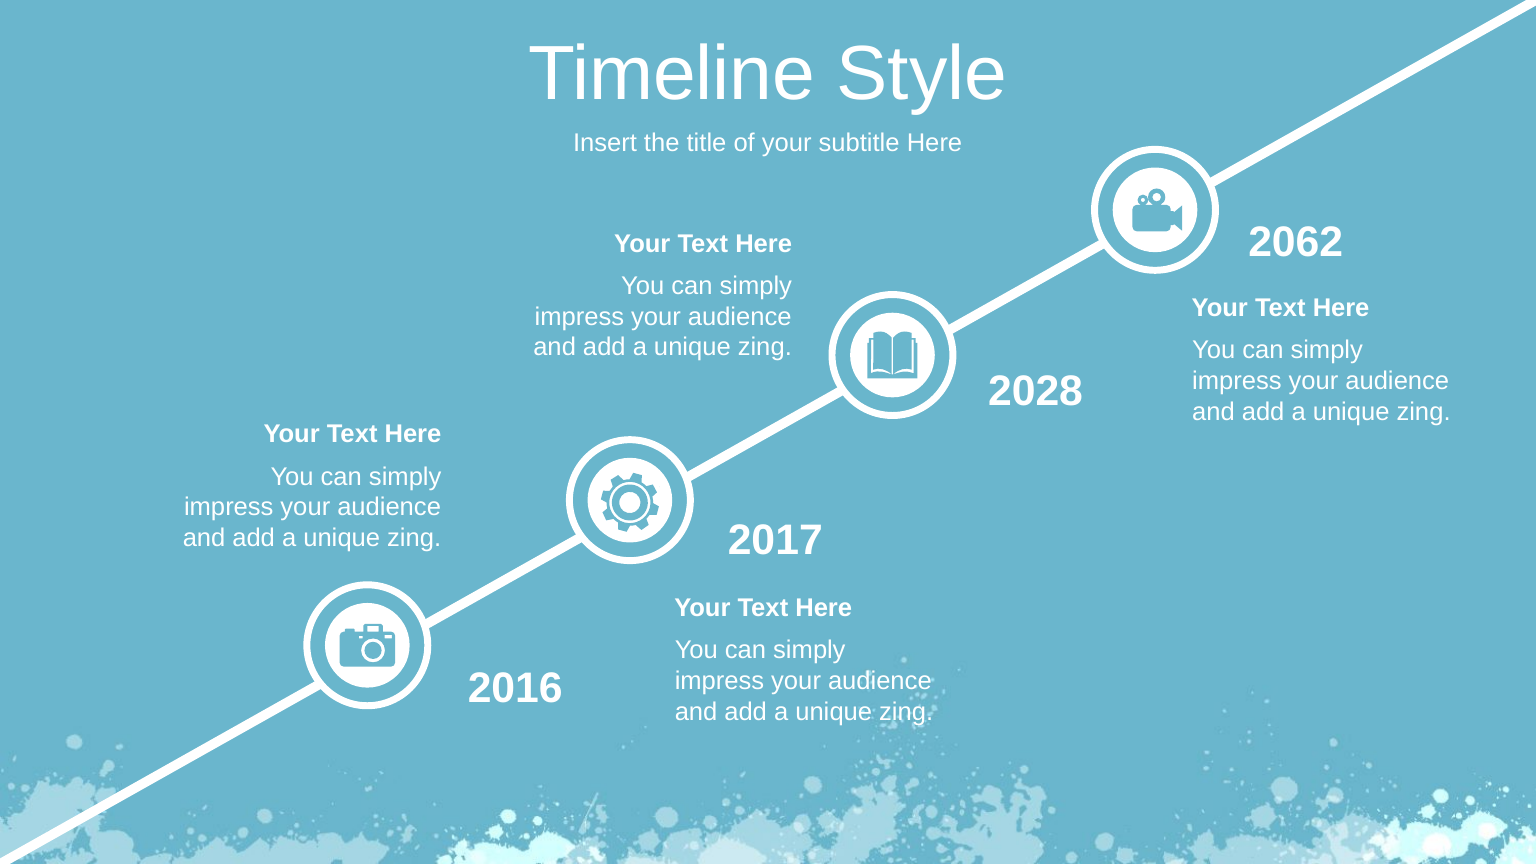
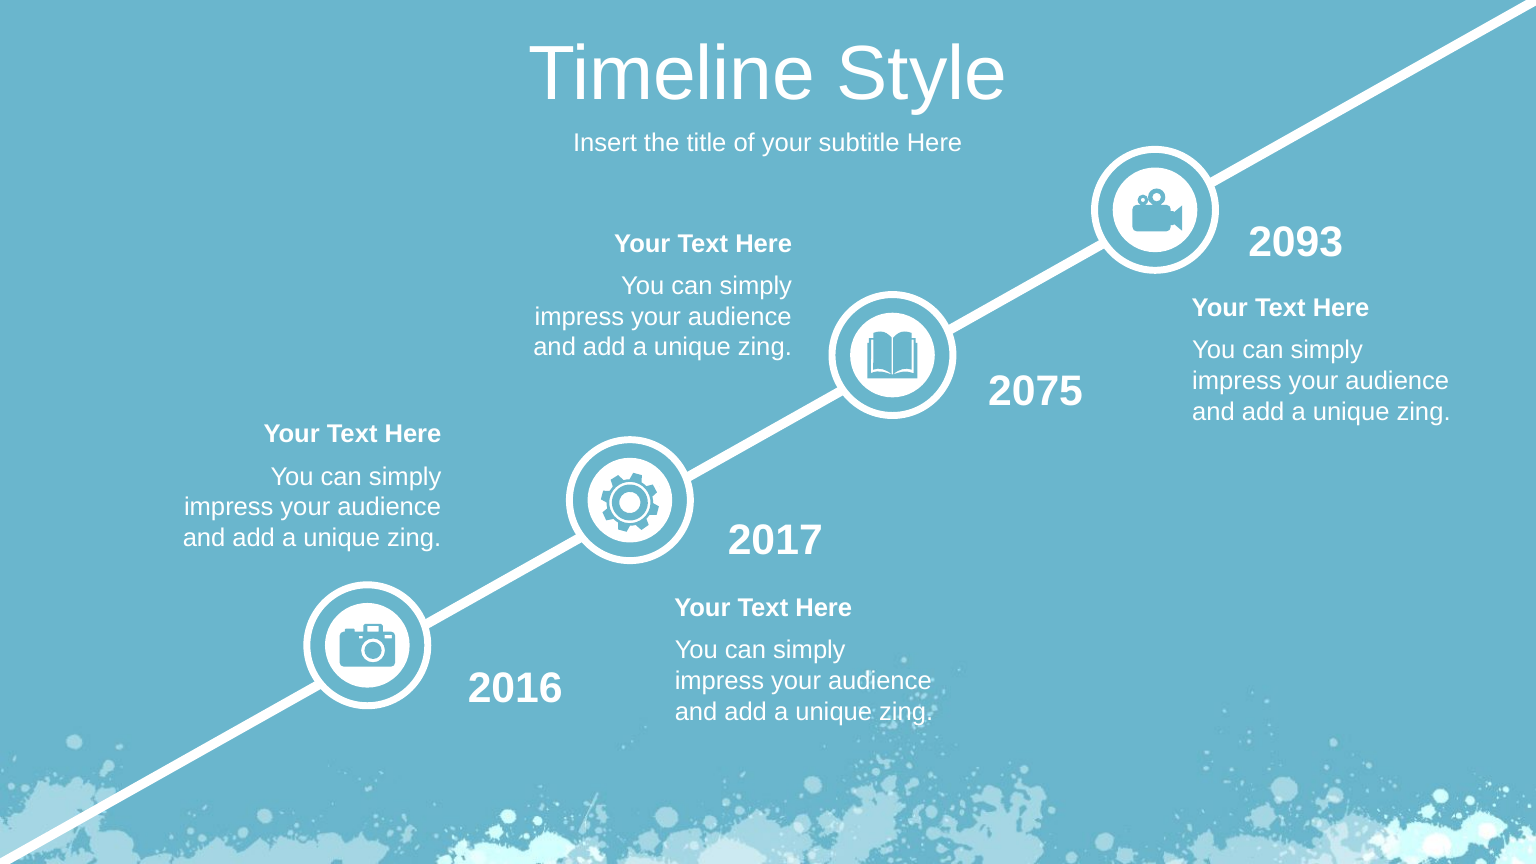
2062: 2062 -> 2093
2028: 2028 -> 2075
